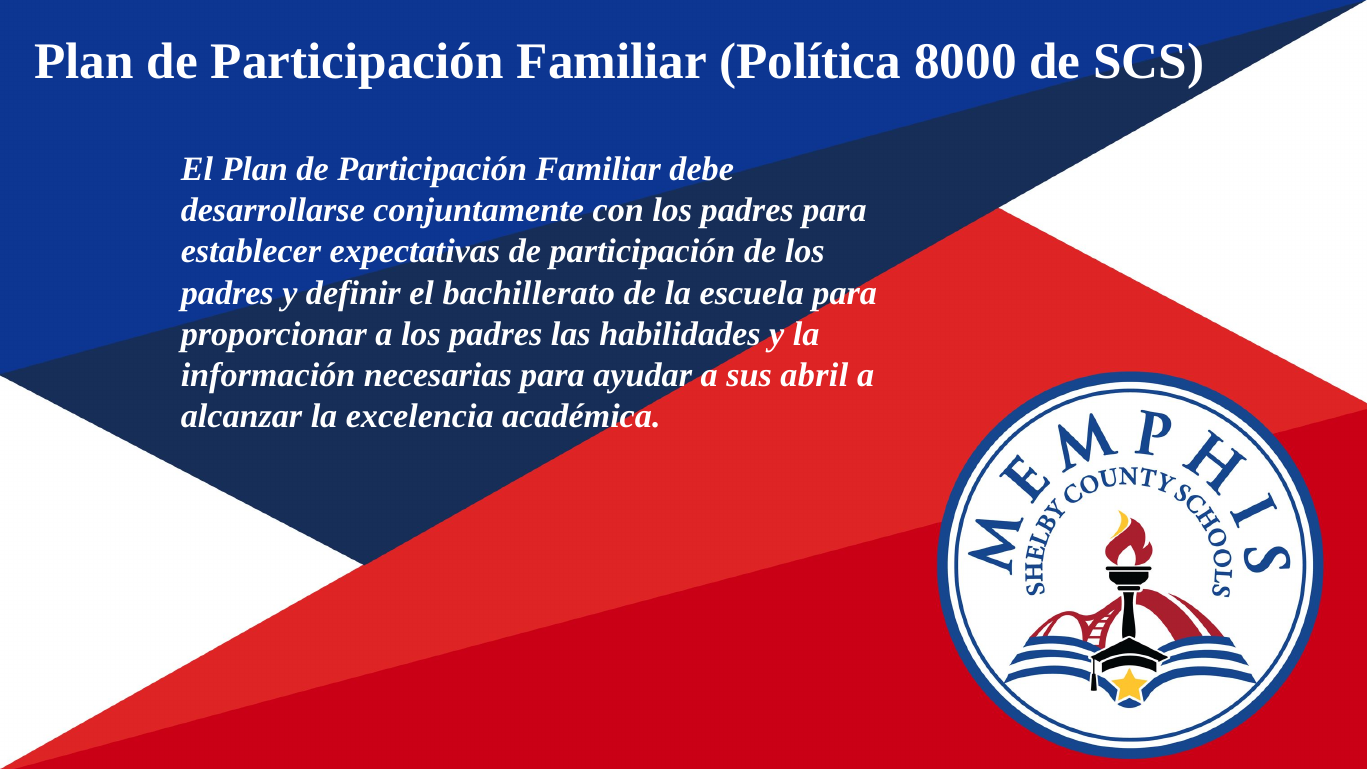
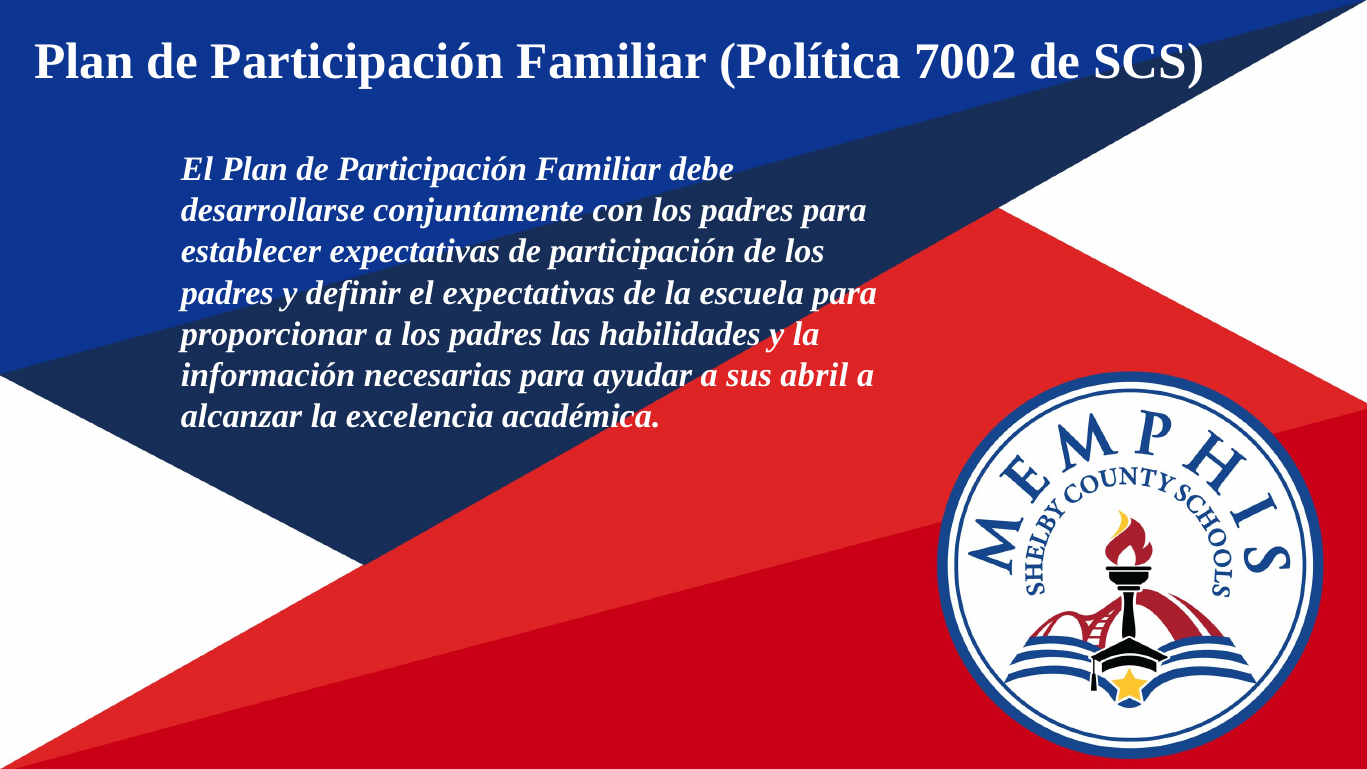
8000: 8000 -> 7002
el bachillerato: bachillerato -> expectativas
